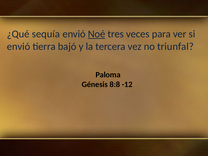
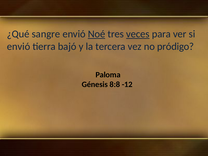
sequía: sequía -> sangre
veces underline: none -> present
triunfal: triunfal -> pródigo
